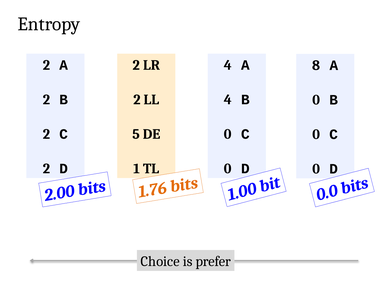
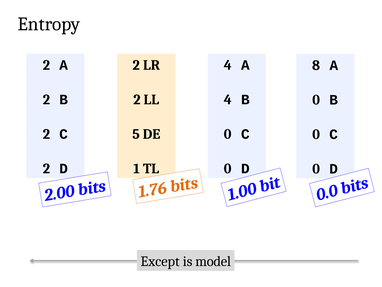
Choice: Choice -> Except
prefer: prefer -> model
